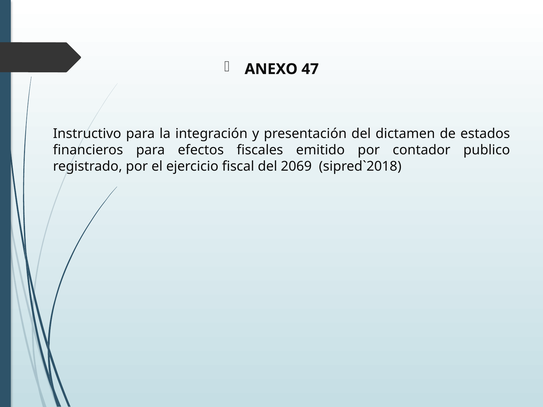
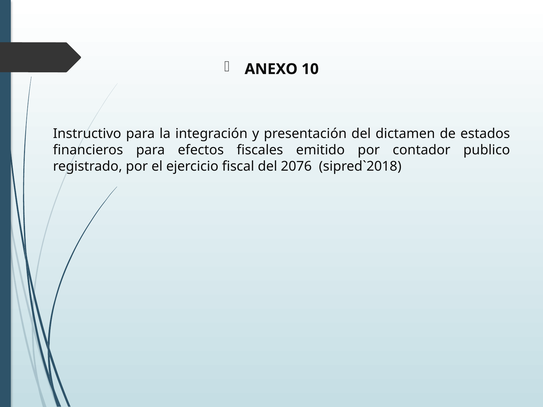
47: 47 -> 10
2069: 2069 -> 2076
